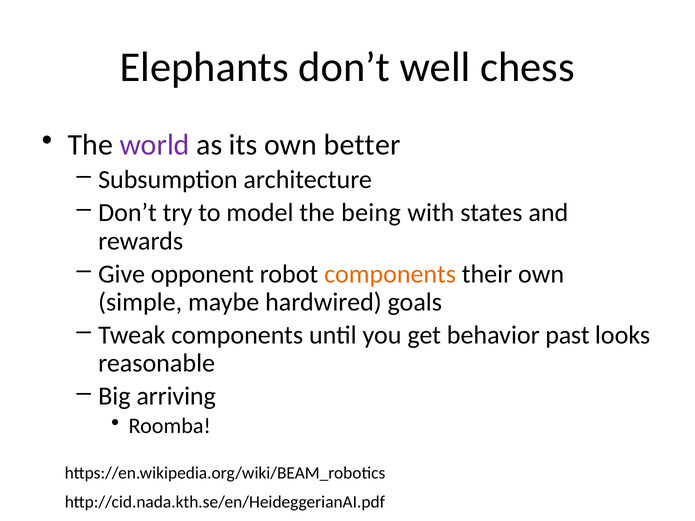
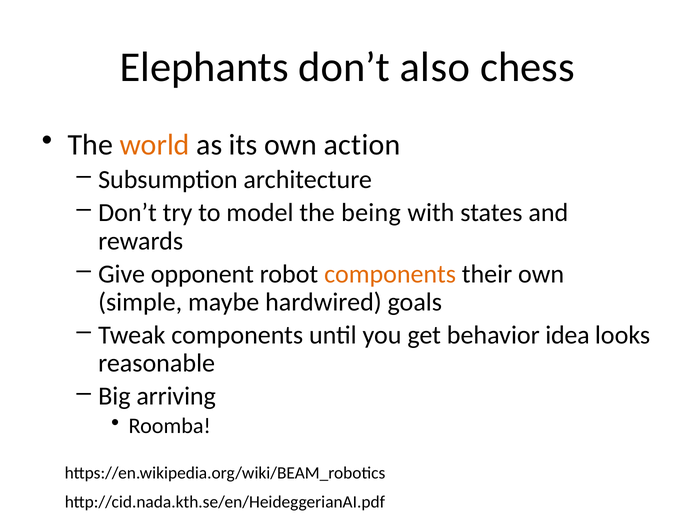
well: well -> also
world colour: purple -> orange
better: better -> action
past: past -> idea
